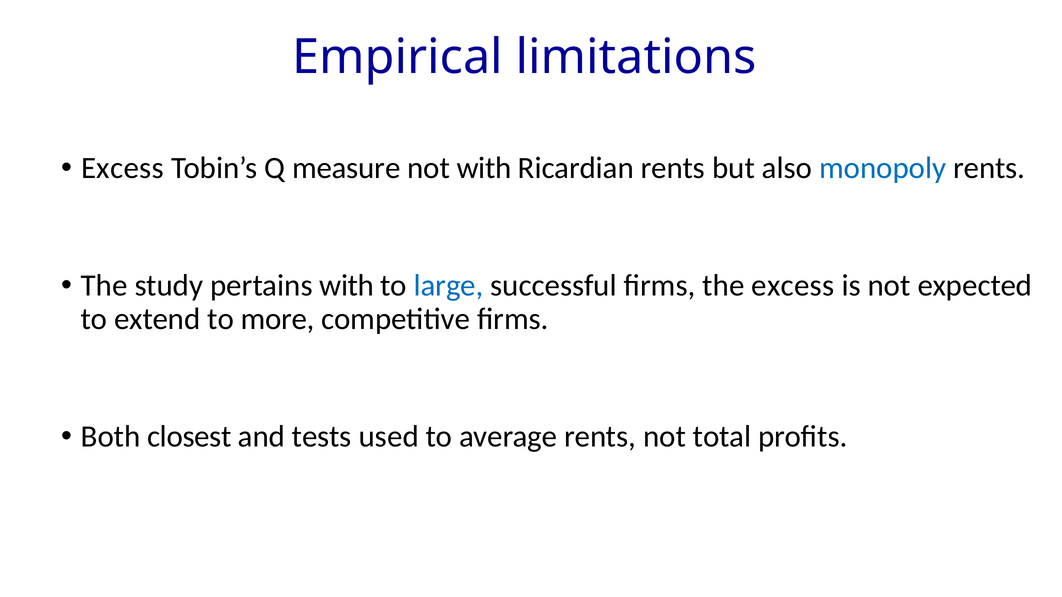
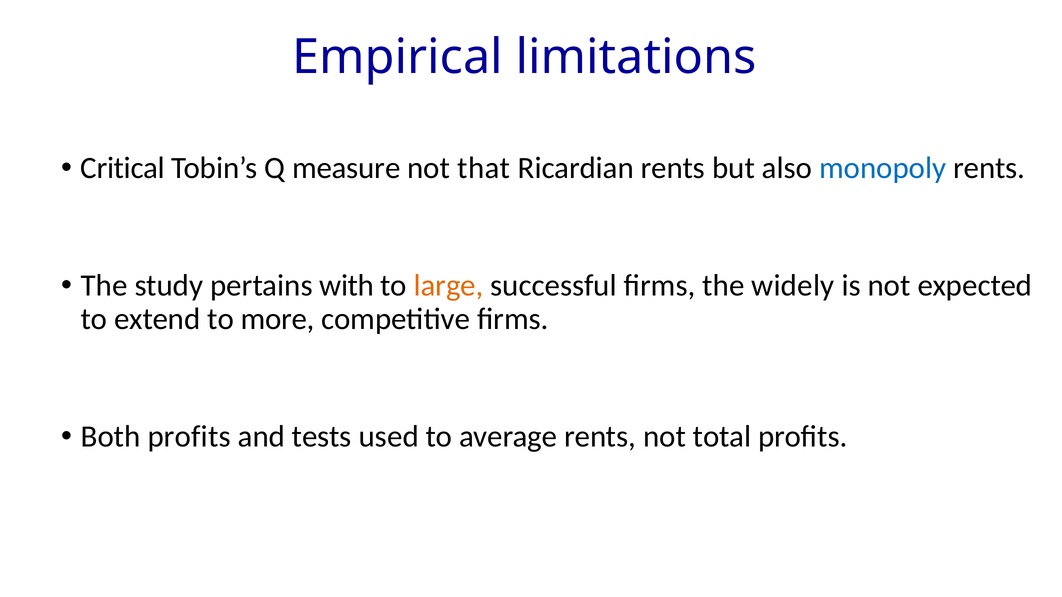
Excess at (122, 168): Excess -> Critical
not with: with -> that
large colour: blue -> orange
the excess: excess -> widely
Both closest: closest -> profits
